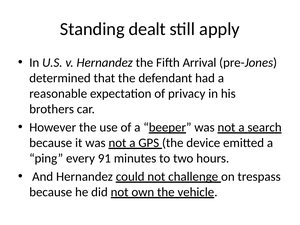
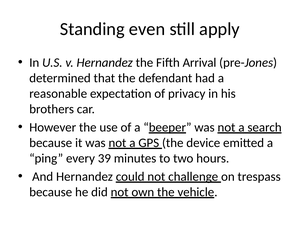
dealt: dealt -> even
91: 91 -> 39
